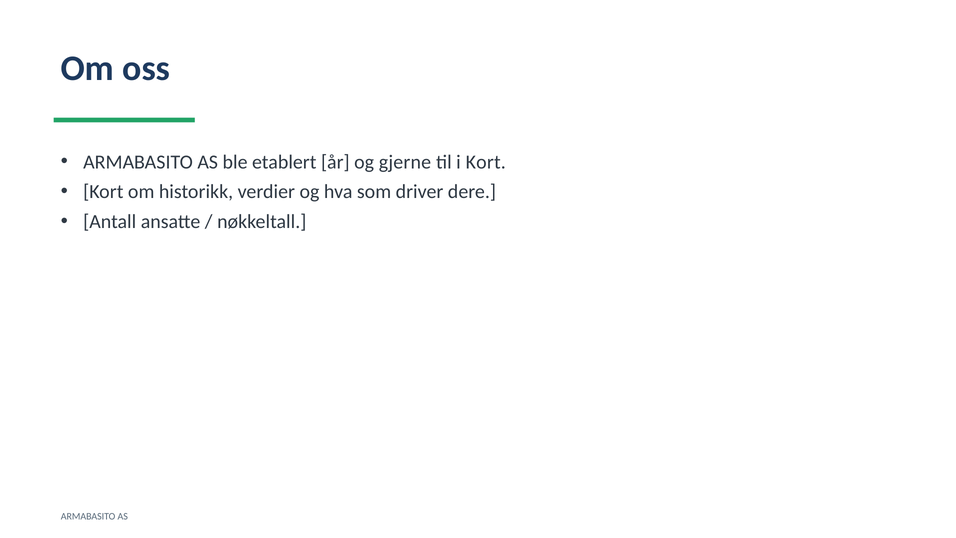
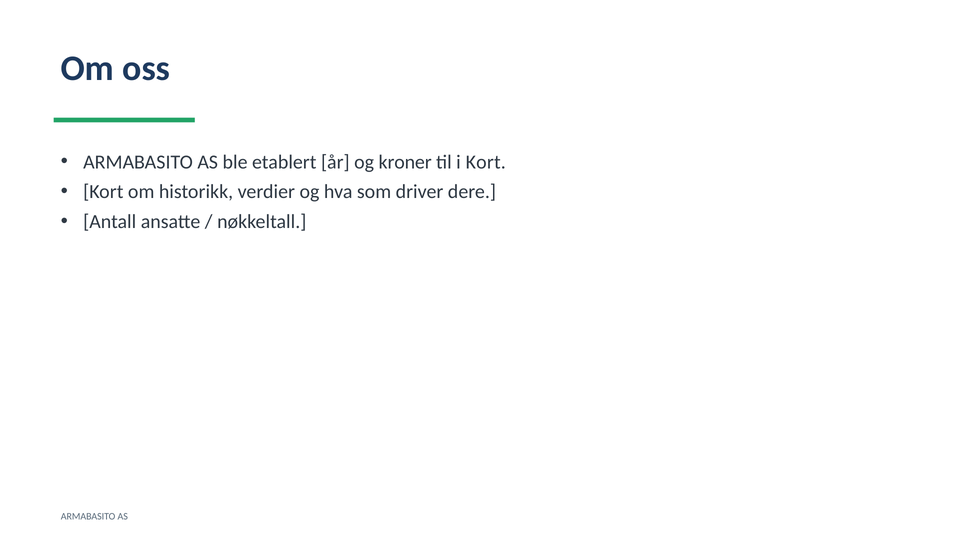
gjerne: gjerne -> kroner
